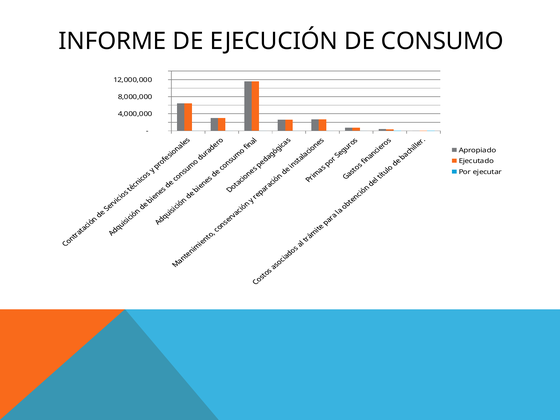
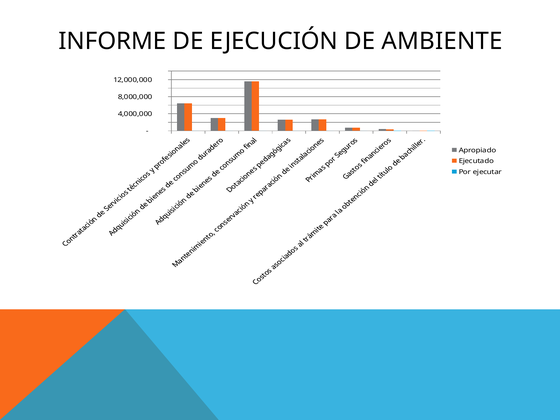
CONSUMO: CONSUMO -> AMBIENTE
